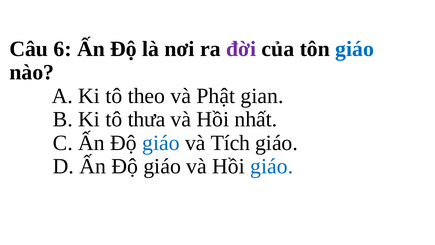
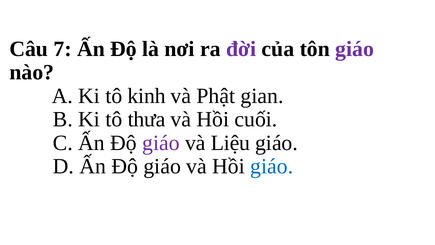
6: 6 -> 7
giáo at (355, 49) colour: blue -> purple
theo: theo -> kinh
nhất: nhất -> cuối
giáo at (161, 143) colour: blue -> purple
Tích: Tích -> Liệu
